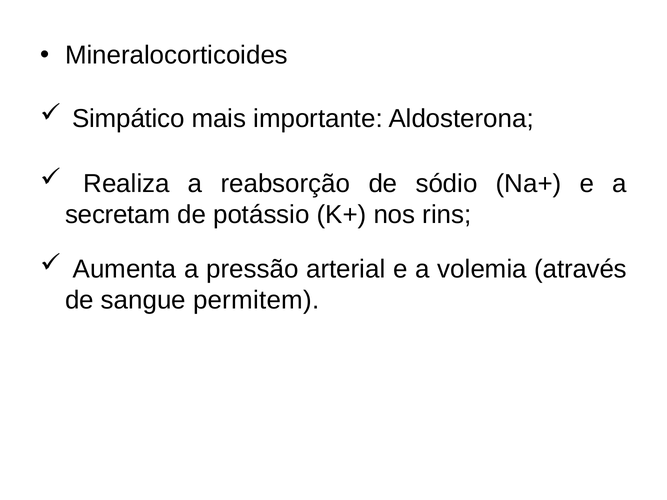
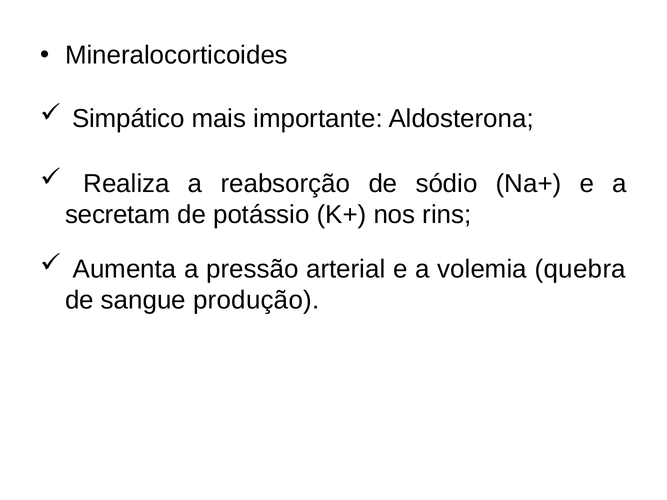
através: através -> quebra
permitem: permitem -> produção
